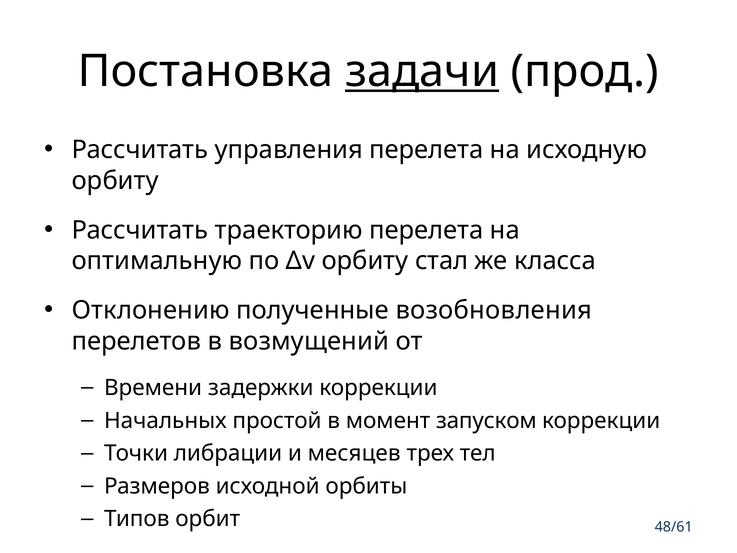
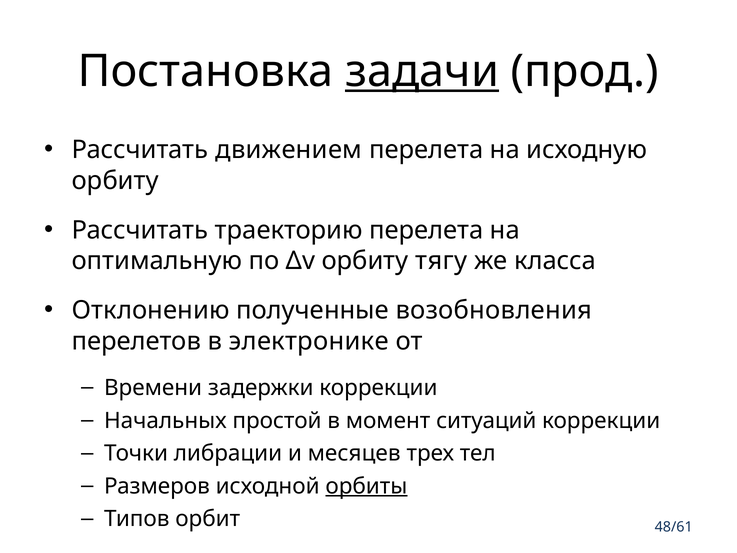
управления: управления -> движением
стал: стал -> тягу
возмущений: возмущений -> электронике
запуском: запуском -> ситуаций
орбиты underline: none -> present
